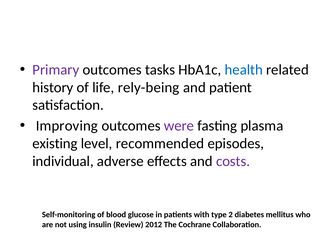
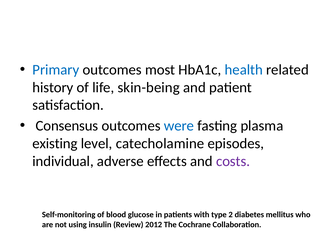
Primary colour: purple -> blue
tasks: tasks -> most
rely-being: rely-being -> skin-being
Improving: Improving -> Consensus
were colour: purple -> blue
recommended: recommended -> catecholamine
